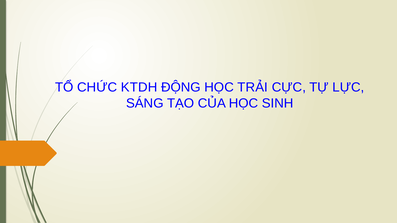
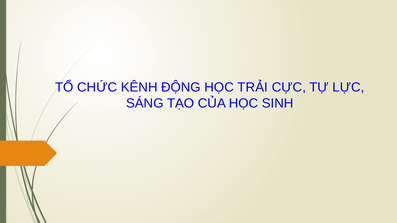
KTDH: KTDH -> KÊNH
